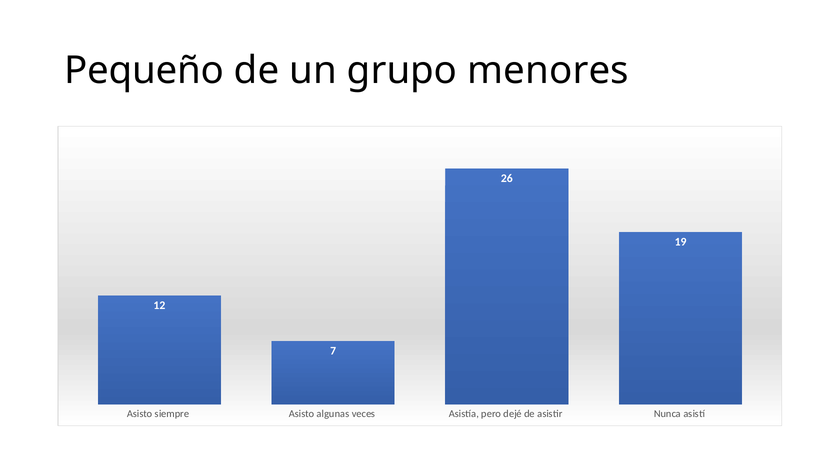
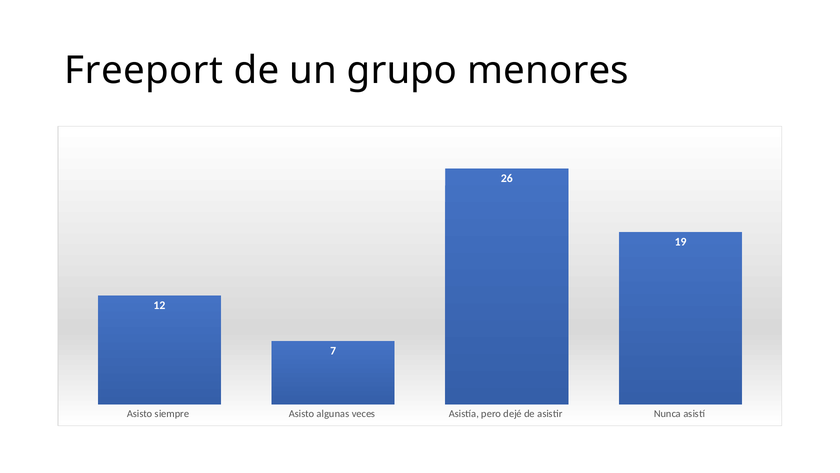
Pequeño: Pequeño -> Freeport
